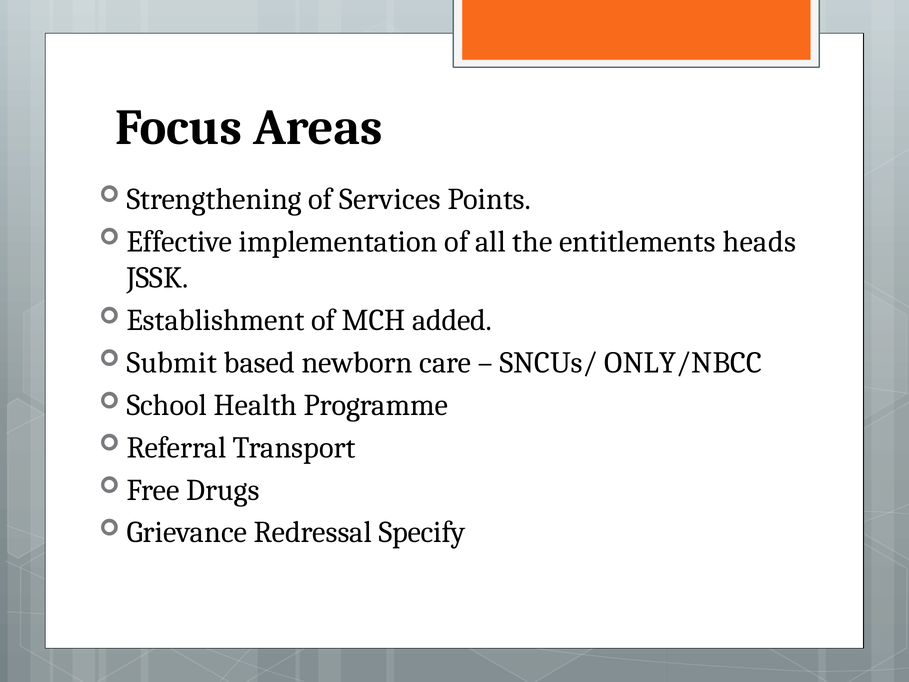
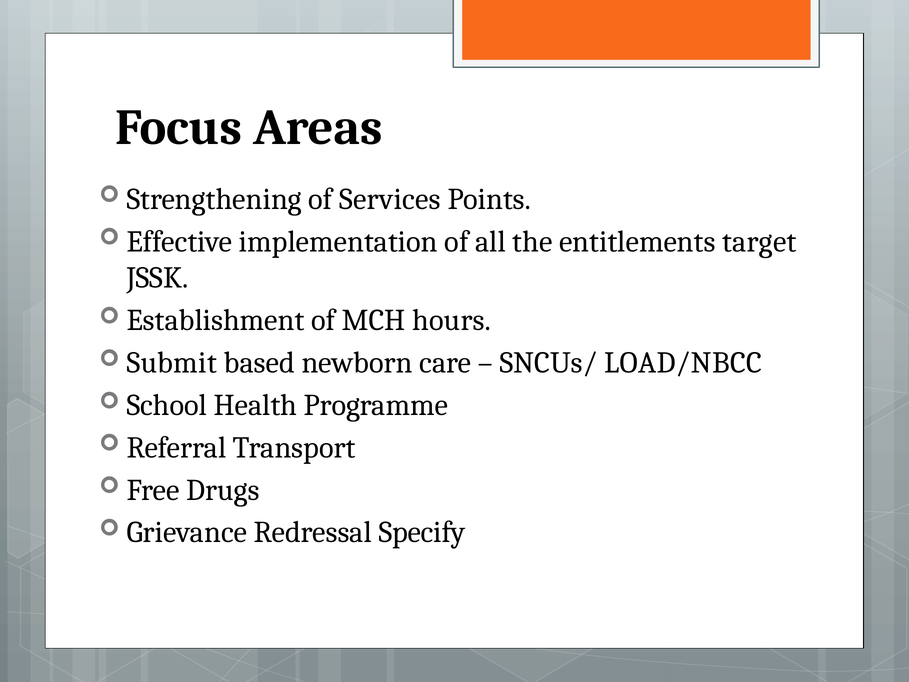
heads: heads -> target
added: added -> hours
ONLY/NBCC: ONLY/NBCC -> LOAD/NBCC
